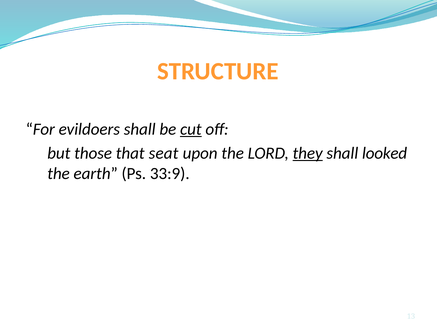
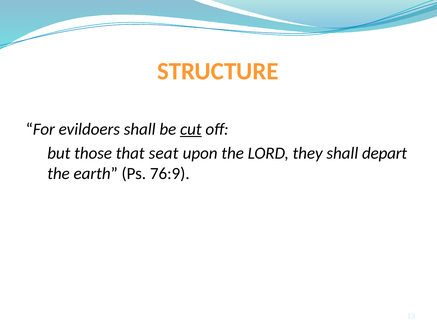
they underline: present -> none
looked: looked -> depart
33:9: 33:9 -> 76:9
